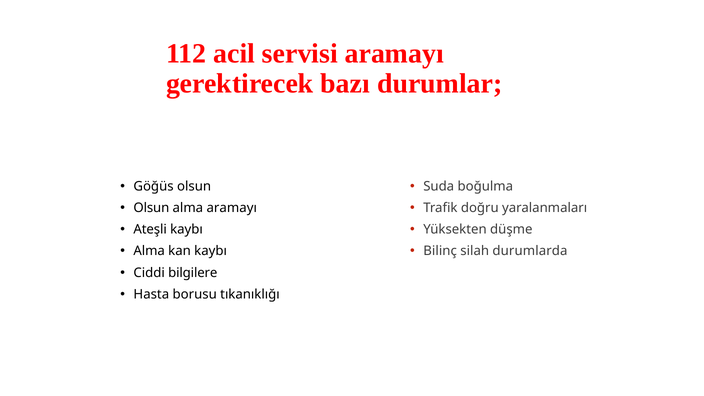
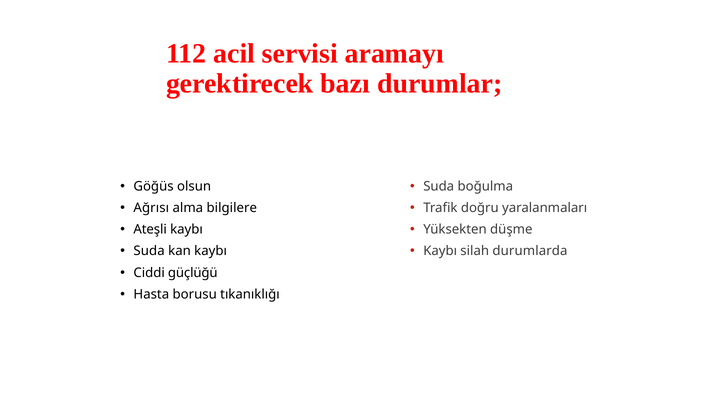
Olsun at (151, 208): Olsun -> Ağrısı
alma aramayı: aramayı -> bilgilere
Alma at (149, 251): Alma -> Suda
Bilinç at (440, 251): Bilinç -> Kaybı
bilgilere: bilgilere -> güçlüğü
